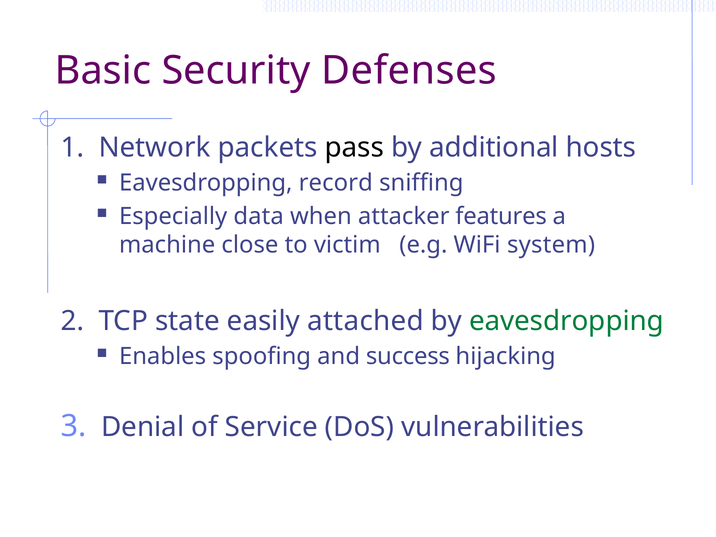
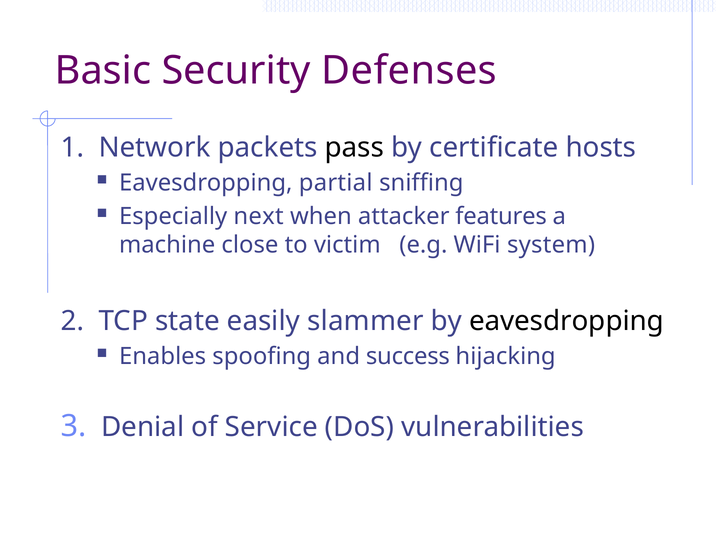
additional: additional -> certificate
record: record -> partial
data: data -> next
attached: attached -> slammer
eavesdropping at (566, 321) colour: green -> black
